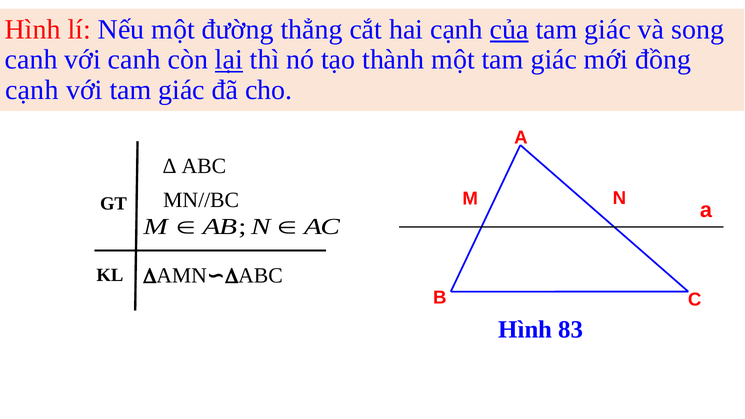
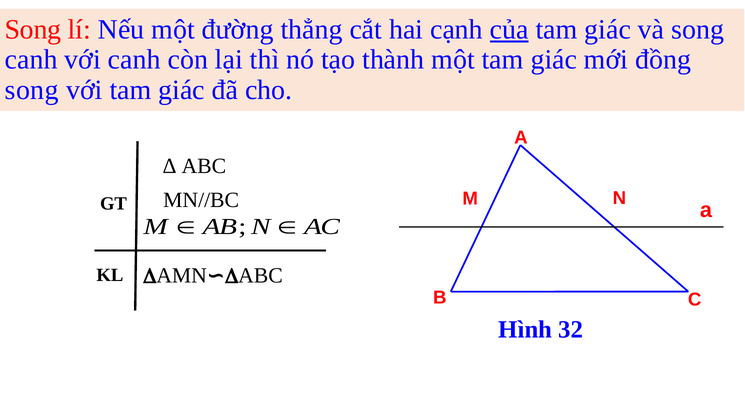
Hình at (33, 29): Hình -> Song
lại underline: present -> none
cạnh at (32, 90): cạnh -> song
83: 83 -> 32
